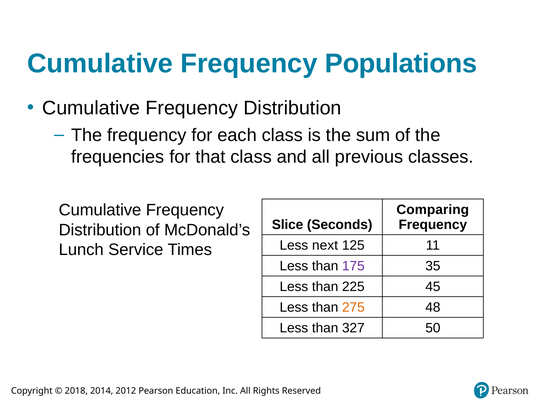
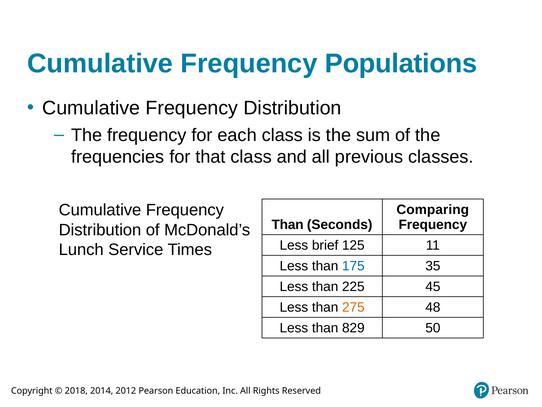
Slice at (288, 224): Slice -> Than
next: next -> brief
175 colour: purple -> blue
327: 327 -> 829
